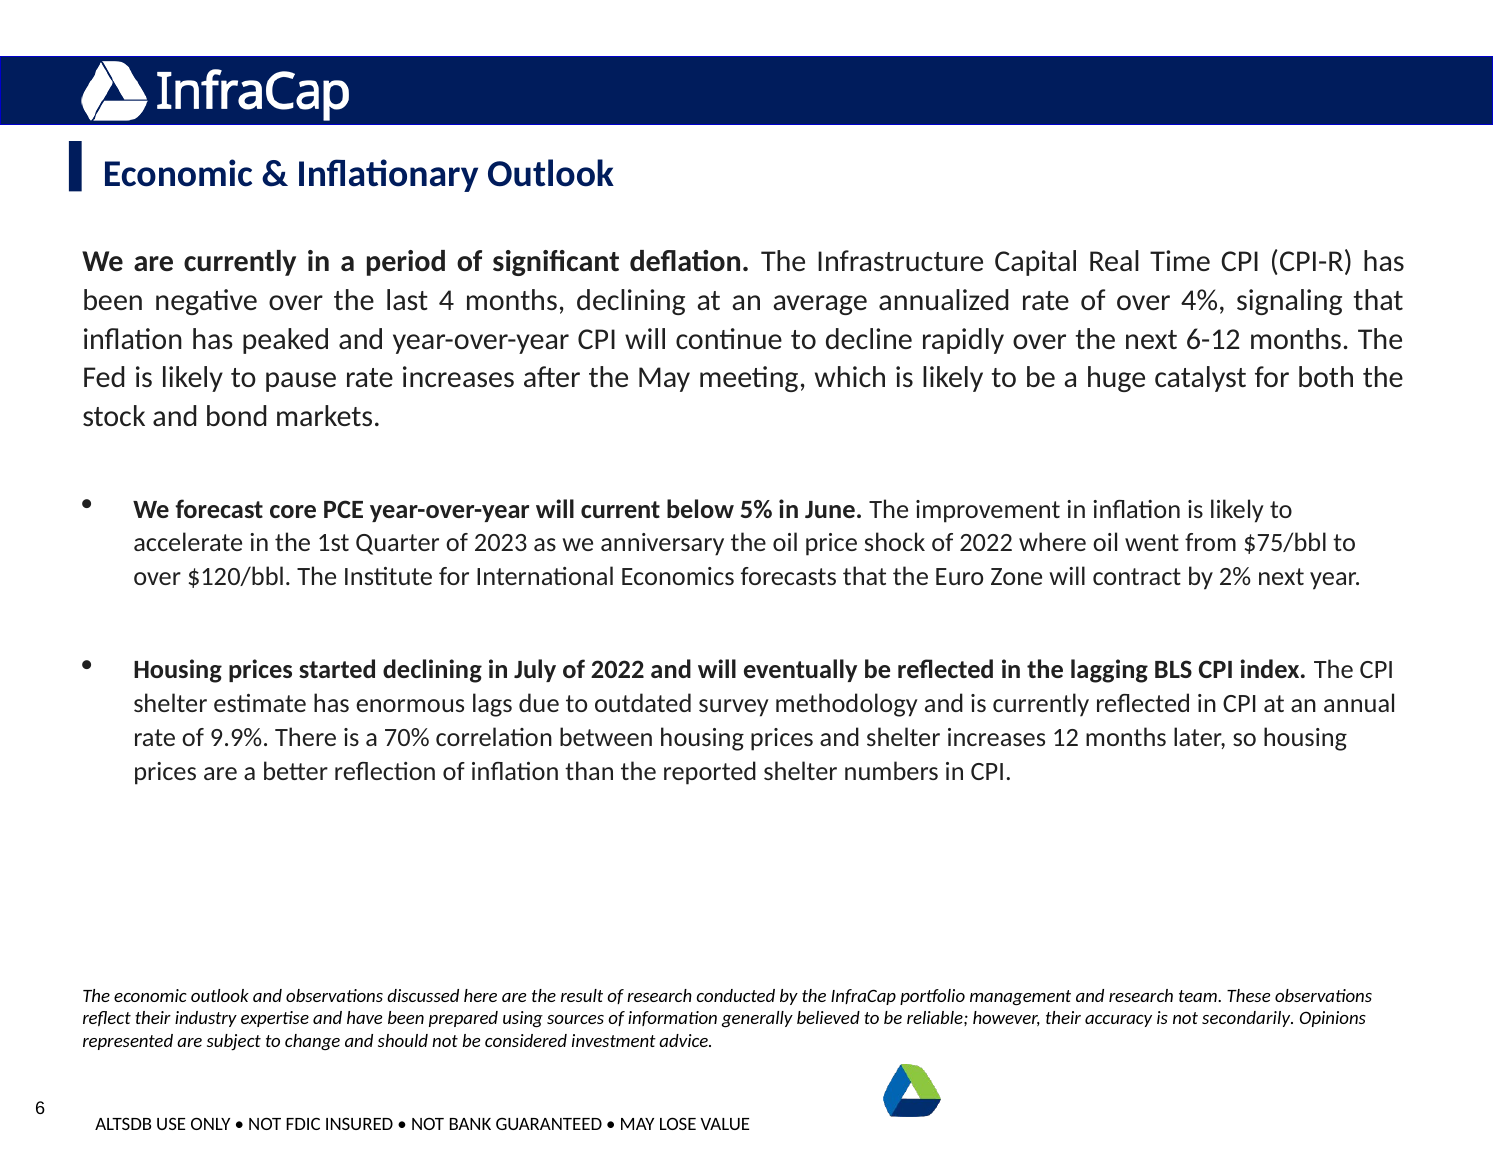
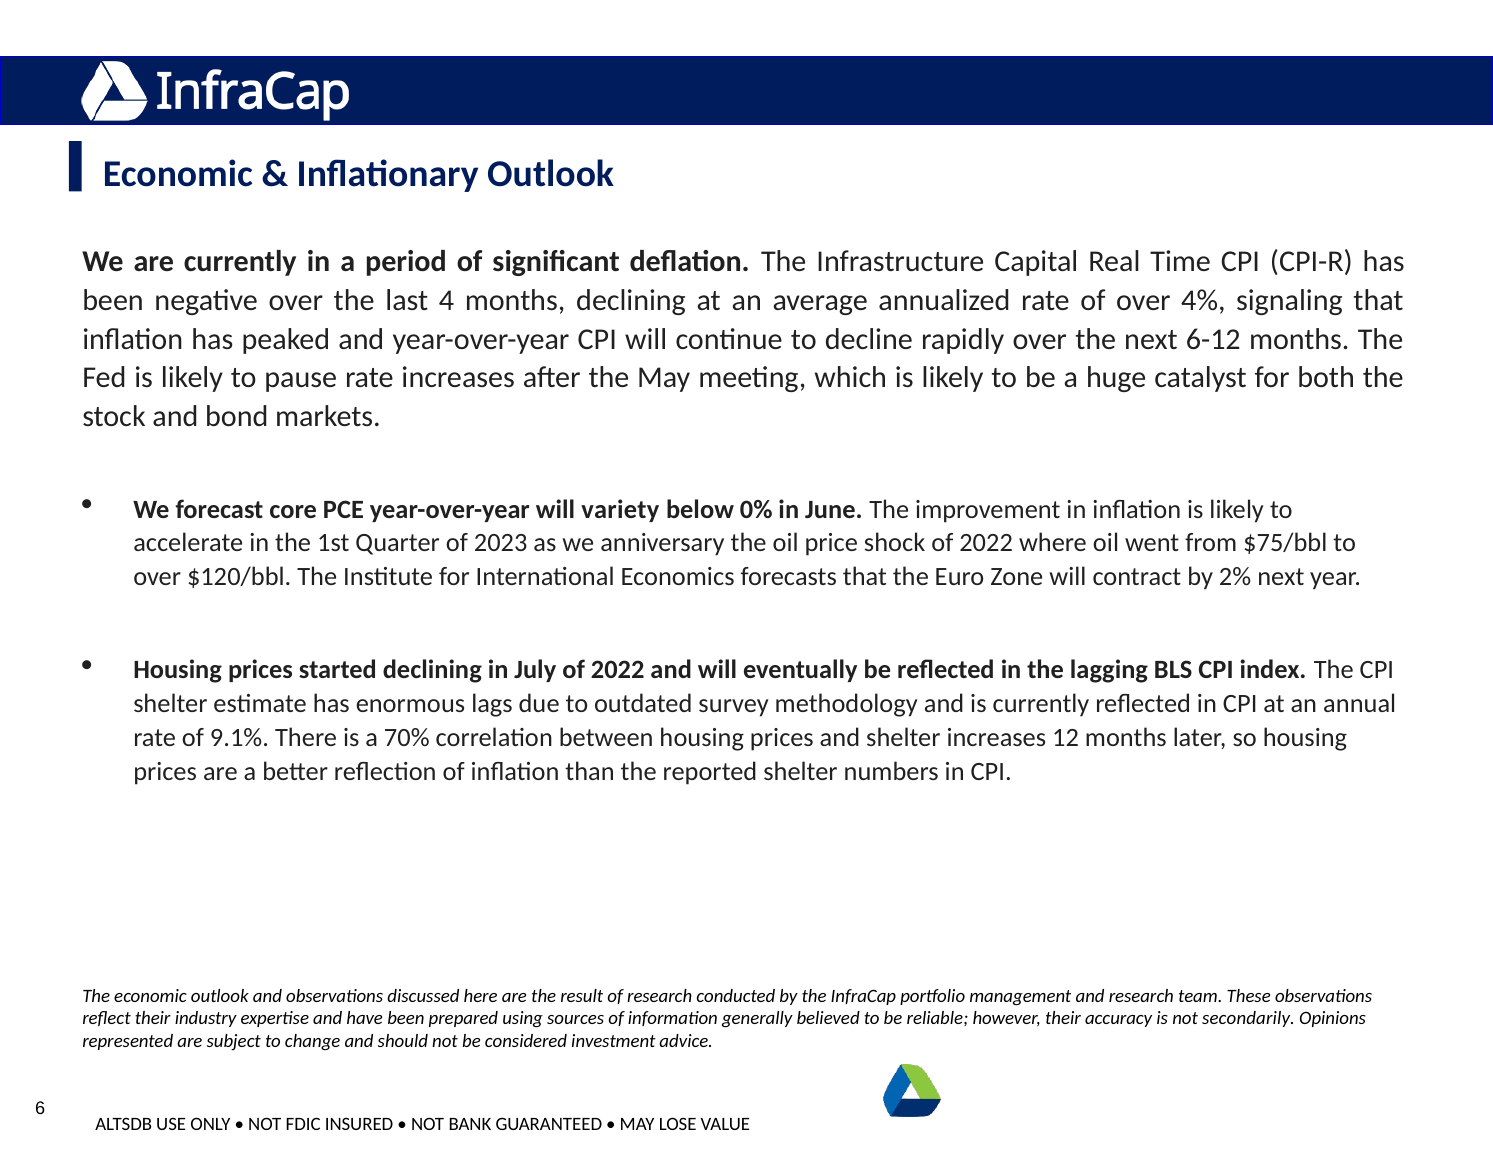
current: current -> variety
5%: 5% -> 0%
9.9%: 9.9% -> 9.1%
